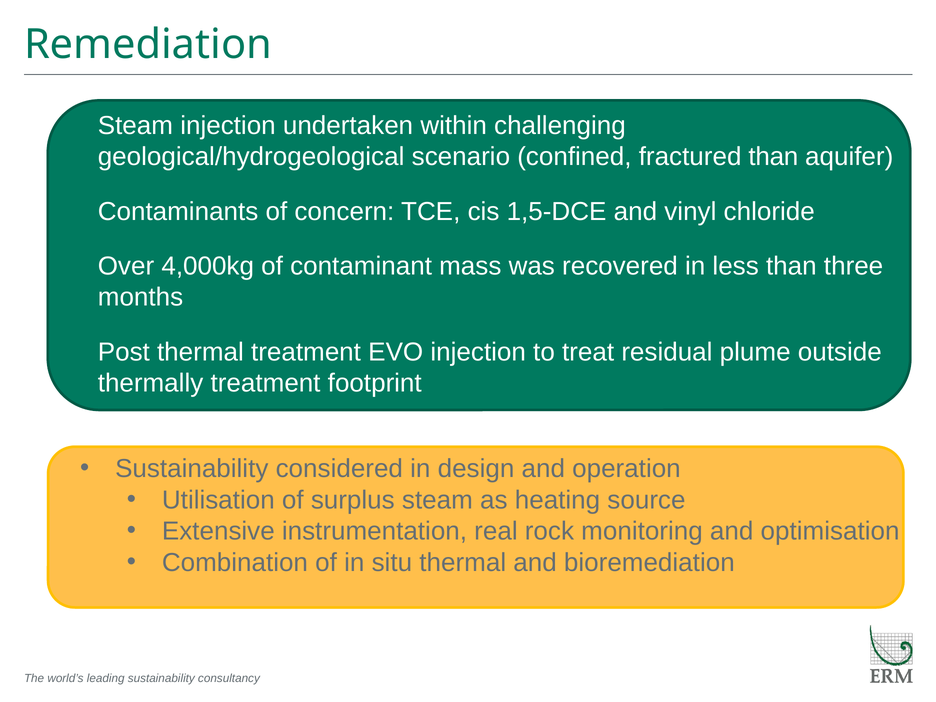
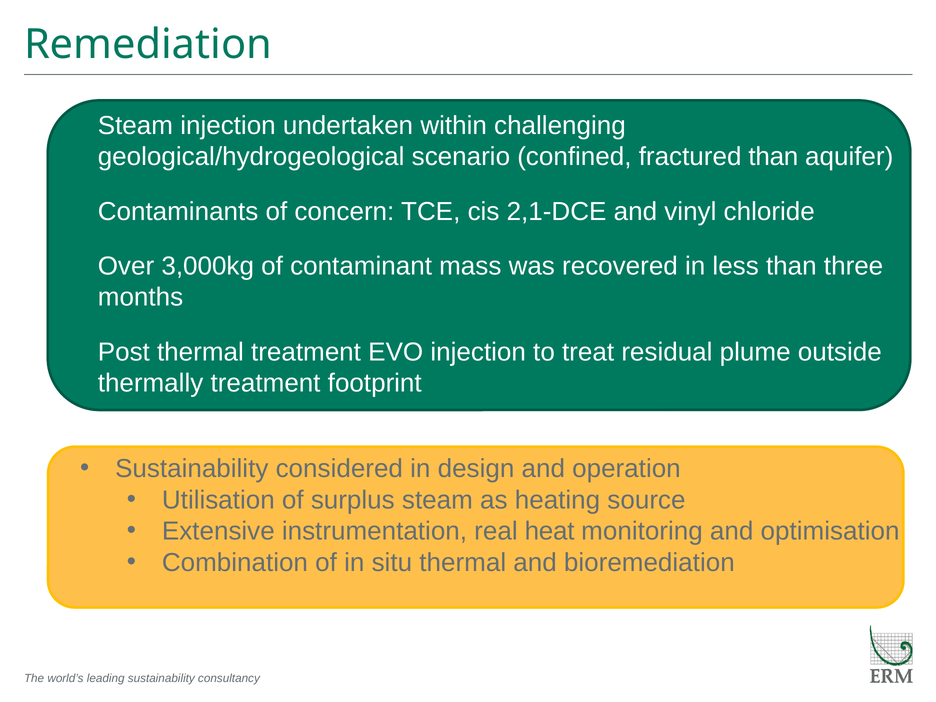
1,5-DCE: 1,5-DCE -> 2,1-DCE
4,000kg: 4,000kg -> 3,000kg
rock: rock -> heat
